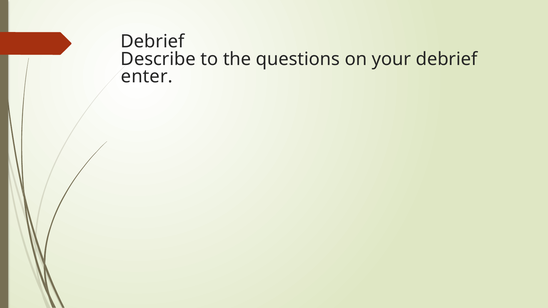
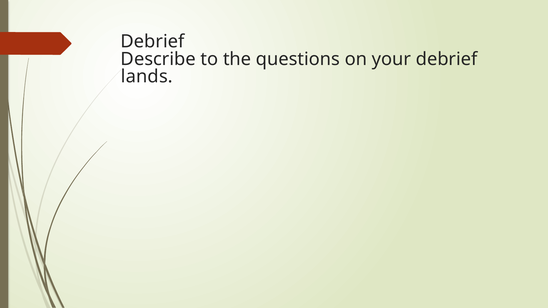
enter: enter -> lands
